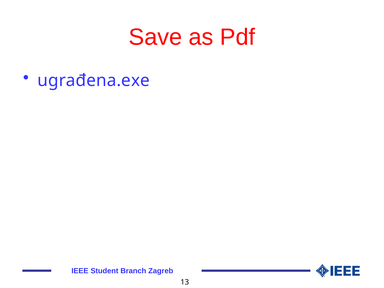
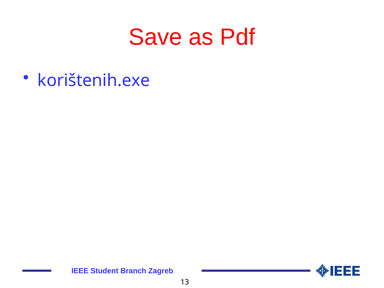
ugrađena.exe: ugrađena.exe -> korištenih.exe
